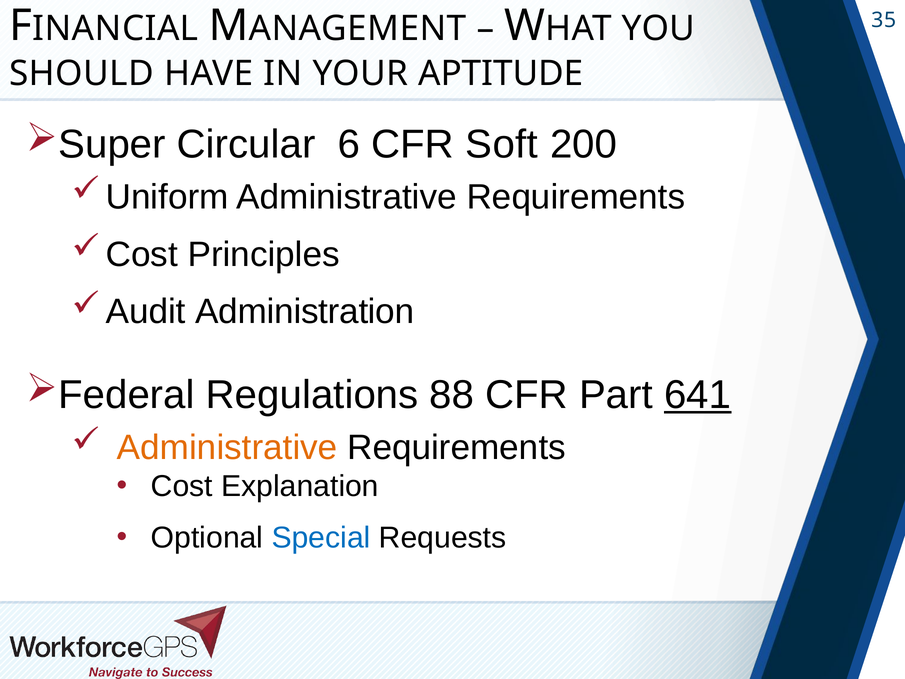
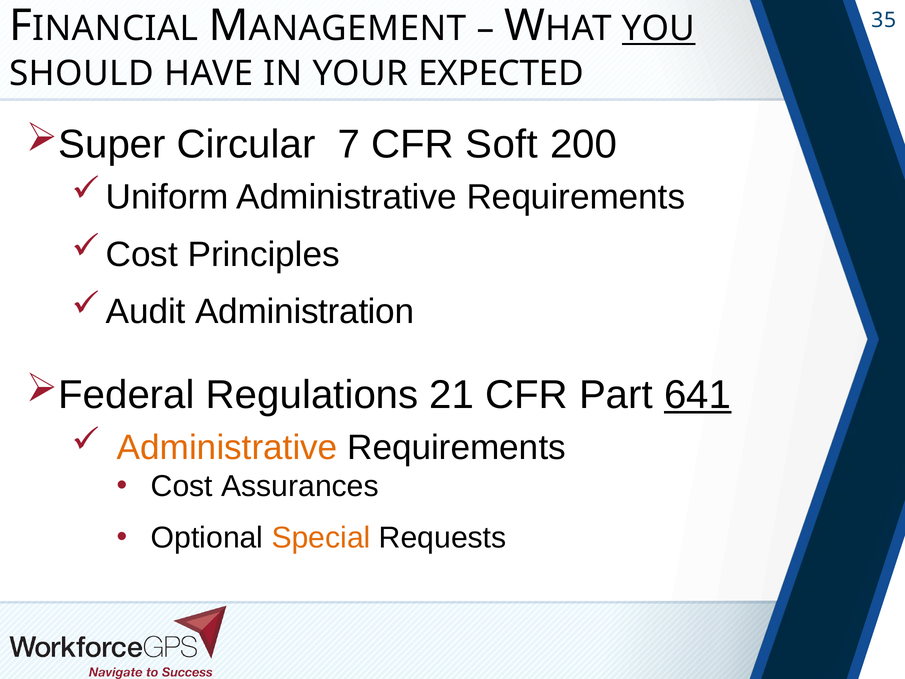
YOU underline: none -> present
APTITUDE: APTITUDE -> EXPECTED
6: 6 -> 7
88: 88 -> 21
Explanation: Explanation -> Assurances
Special colour: blue -> orange
